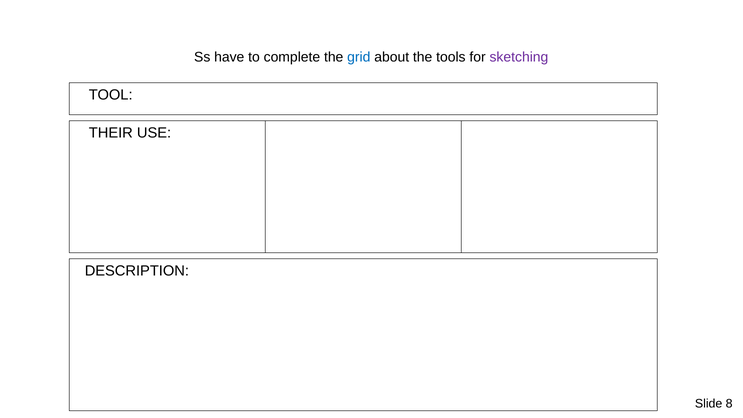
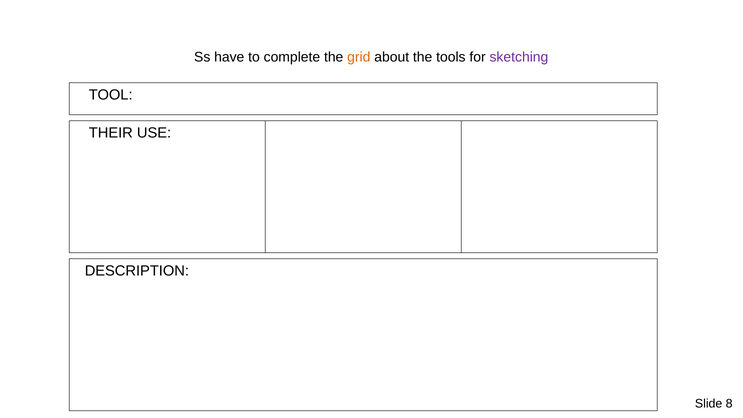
grid colour: blue -> orange
